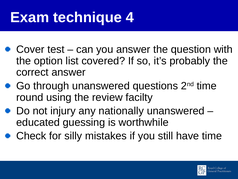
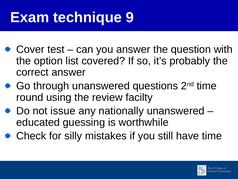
4: 4 -> 9
injury: injury -> issue
